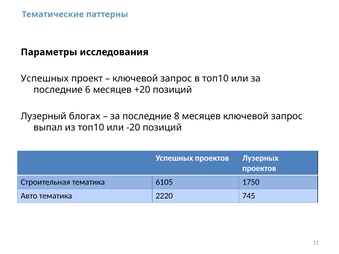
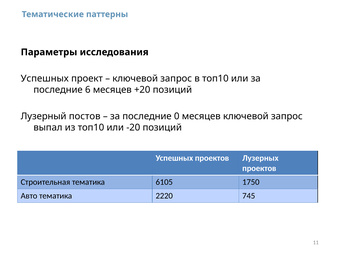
блогах: блогах -> постов
8: 8 -> 0
